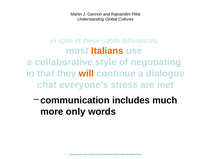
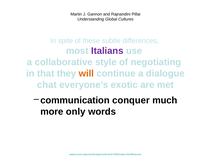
Italians colour: orange -> purple
stress: stress -> exotic
includes: includes -> conquer
